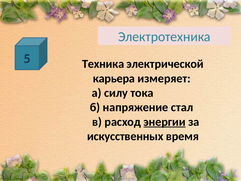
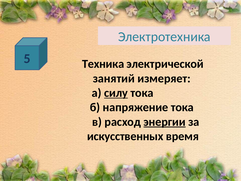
карьера: карьера -> занятий
силу underline: none -> present
напряжение стал: стал -> тока
